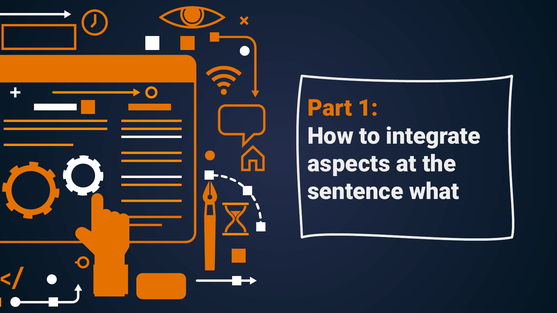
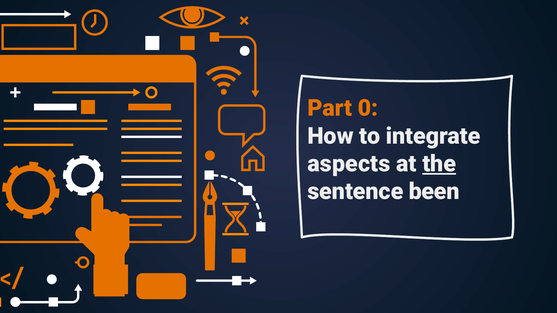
1: 1 -> 0
the underline: none -> present
what: what -> been
